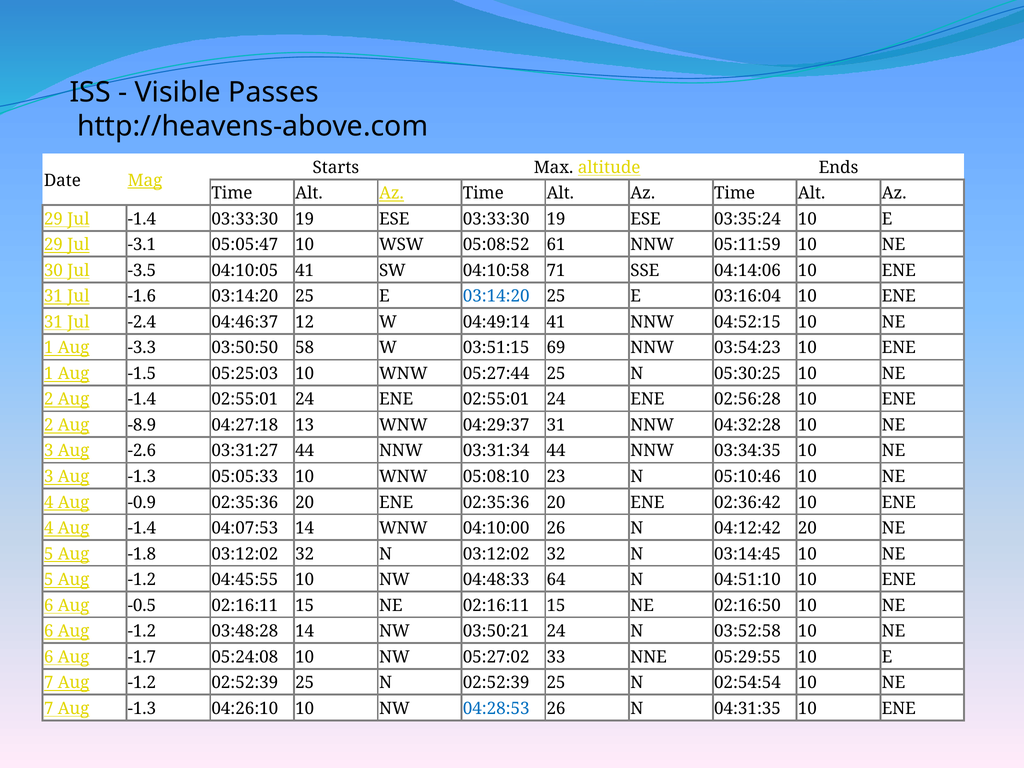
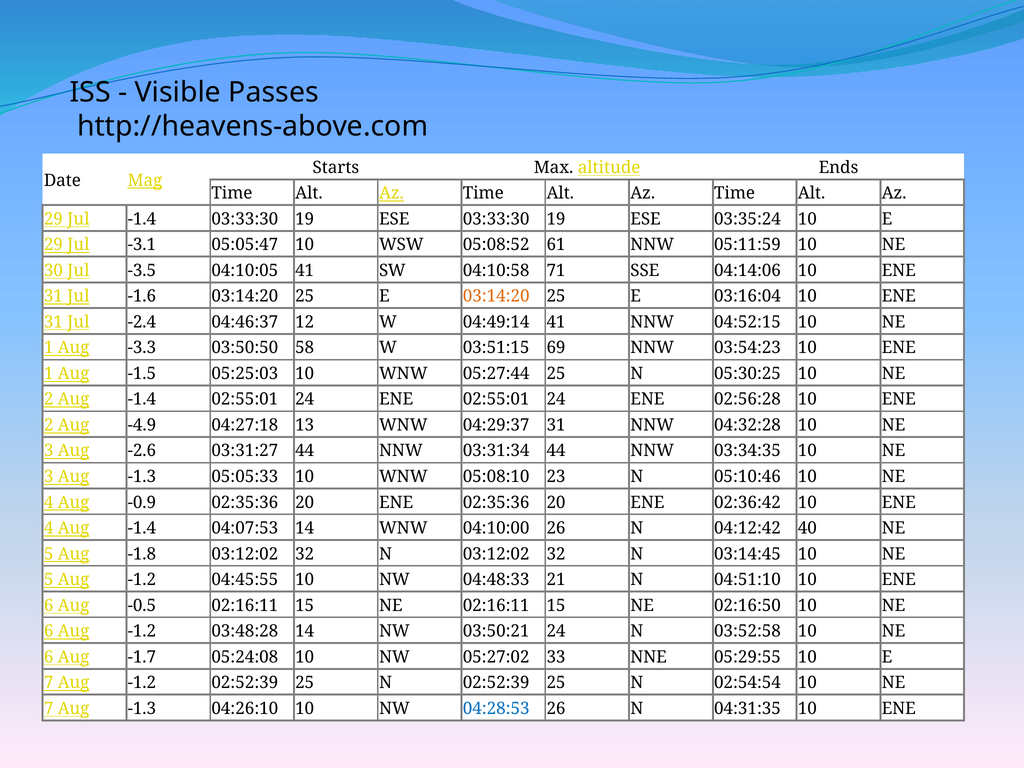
03:14:20 at (496, 296) colour: blue -> orange
-8.9: -8.9 -> -4.9
04:12:42 20: 20 -> 40
64: 64 -> 21
